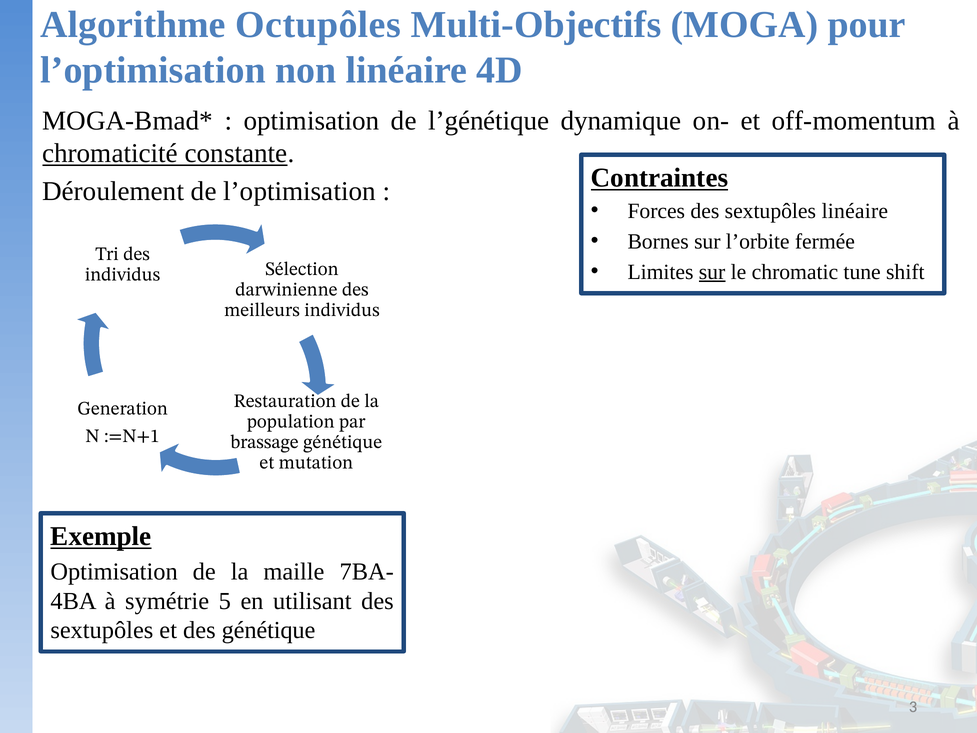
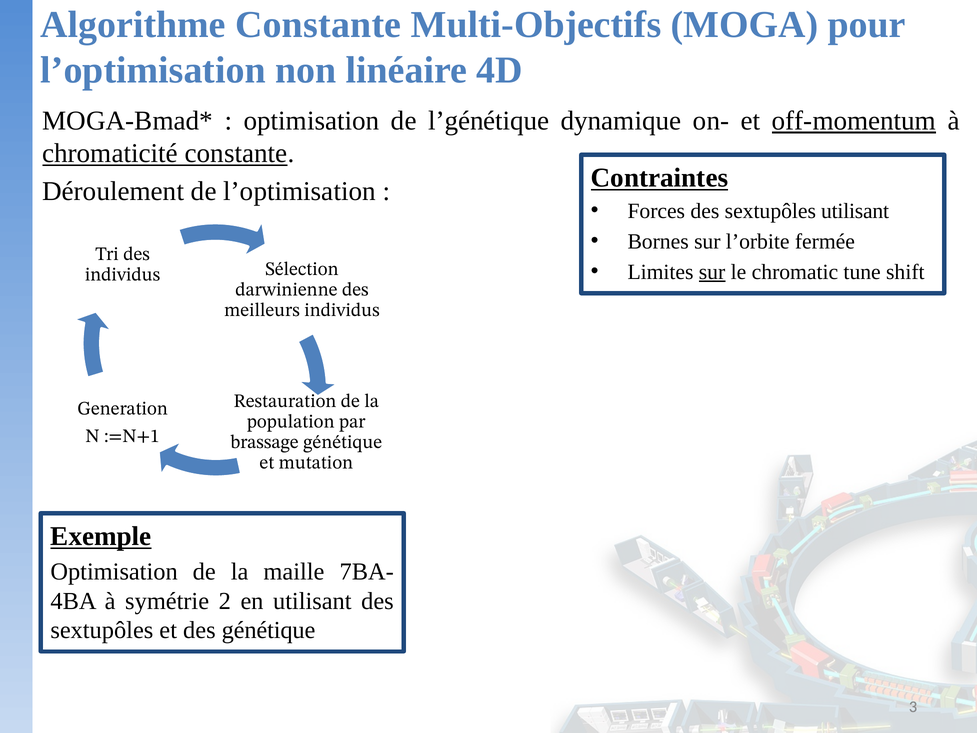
Algorithme Octupôles: Octupôles -> Constante
off-momentum underline: none -> present
sextupôles linéaire: linéaire -> utilisant
5: 5 -> 2
